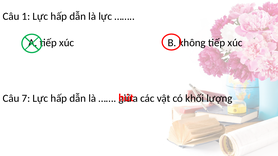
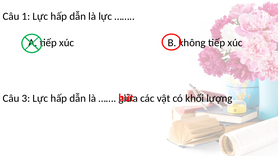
7: 7 -> 3
